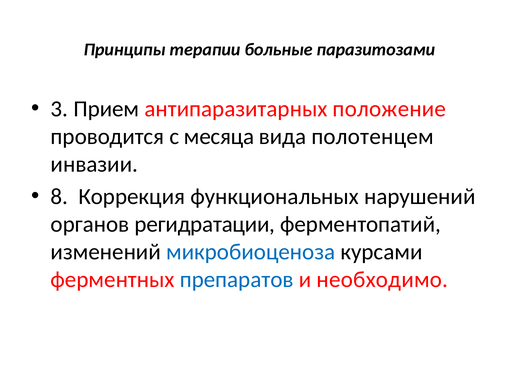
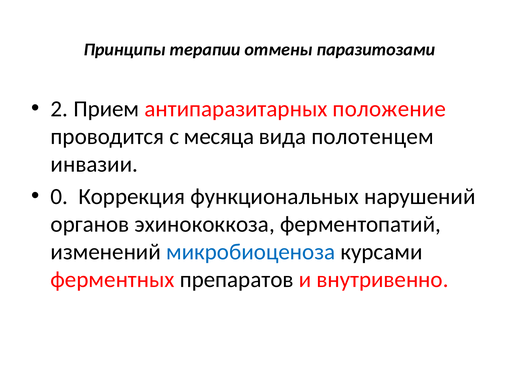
больные: больные -> отмены
3: 3 -> 2
8: 8 -> 0
регидратации: регидратации -> эхинококкоза
препаратов colour: blue -> black
необходимо: необходимо -> внутривенно
